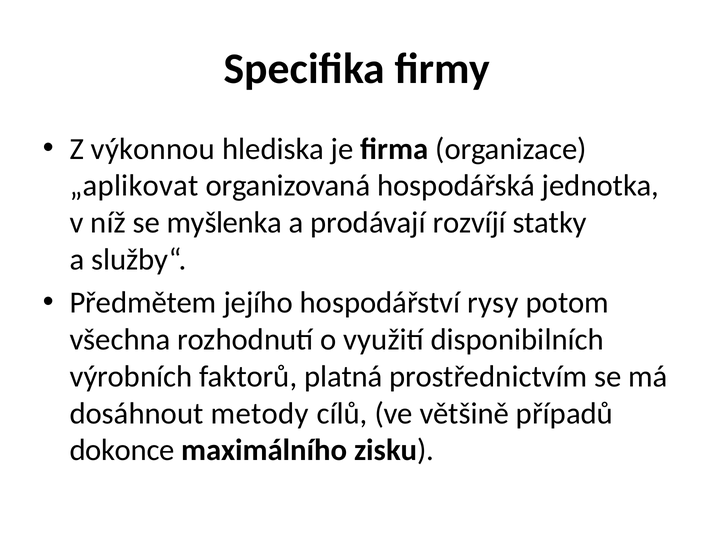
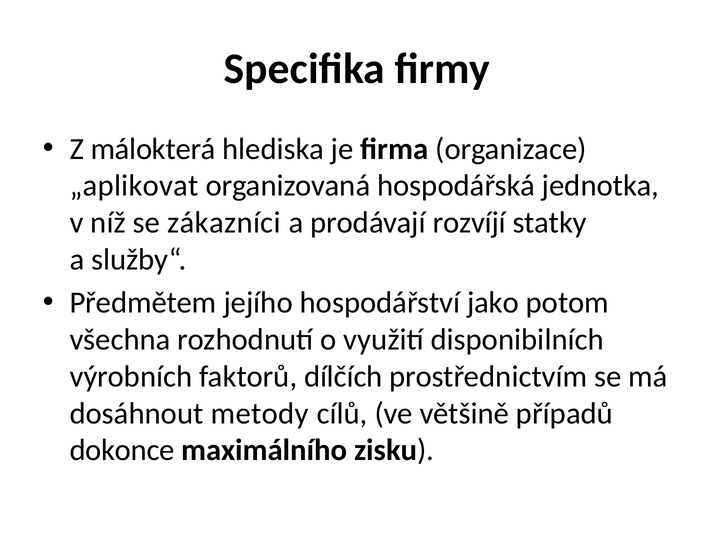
výkonnou: výkonnou -> málokterá
myšlenka: myšlenka -> zákazníci
rysy: rysy -> jako
platná: platná -> dílčích
